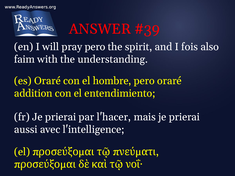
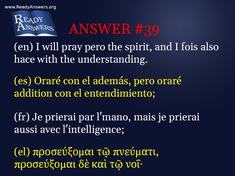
faim: faim -> hace
hombre: hombre -> además
l'hacer: l'hacer -> l'mano
